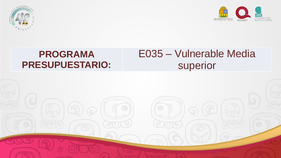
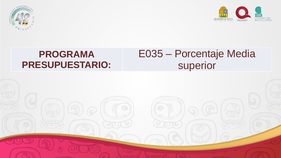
Vulnerable: Vulnerable -> Porcentaje
